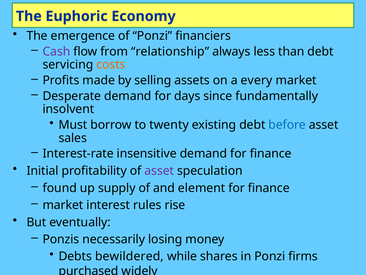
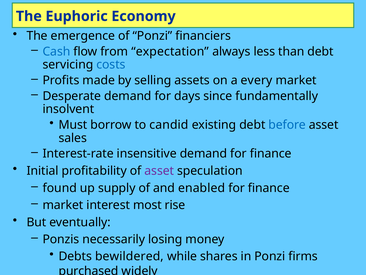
Cash colour: purple -> blue
relationship: relationship -> expectation
costs colour: orange -> blue
twenty: twenty -> candid
element: element -> enabled
rules: rules -> most
